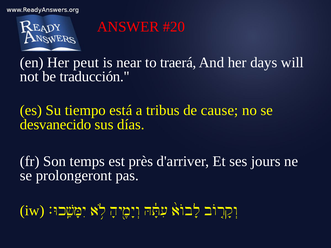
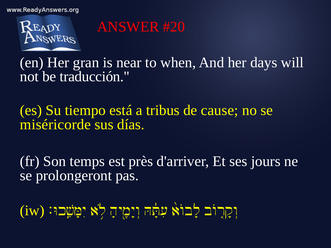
peut: peut -> gran
traerá: traerá -> when
desvanecido: desvanecido -> miséricorde
